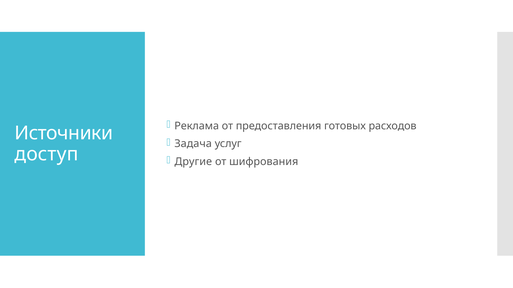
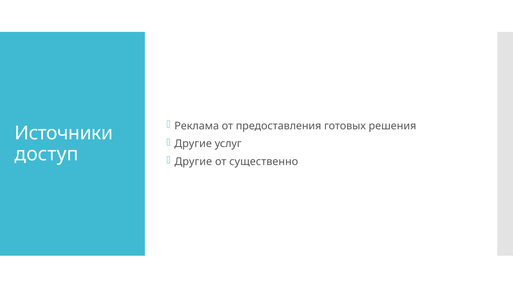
расходов: расходов -> решения
Задача at (193, 144): Задача -> Другие
шифрования: шифрования -> существенно
